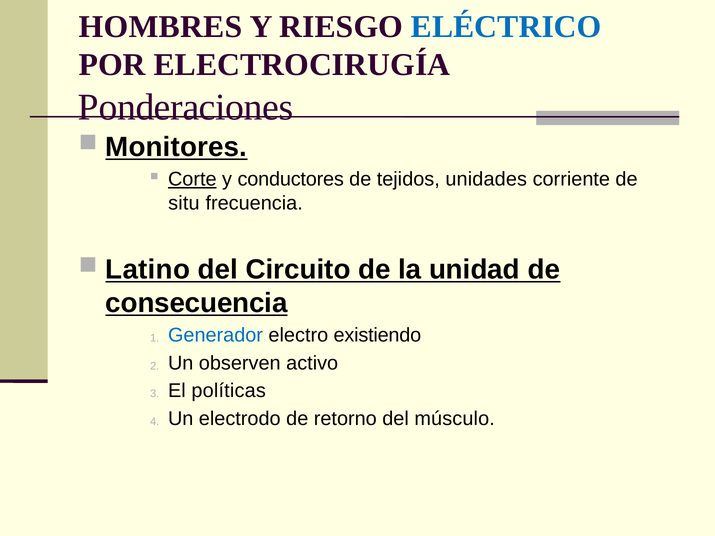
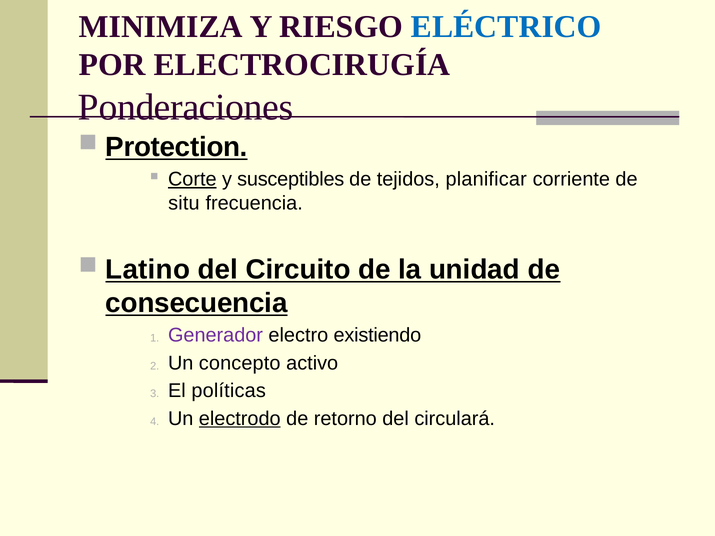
HOMBRES: HOMBRES -> MINIMIZA
Monitores: Monitores -> Protection
conductores: conductores -> susceptibles
unidades: unidades -> planificar
Generador colour: blue -> purple
observen: observen -> concepto
electrodo underline: none -> present
músculo: músculo -> circulará
